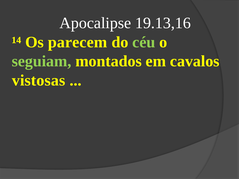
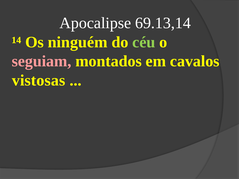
19.13,16: 19.13,16 -> 69.13,14
parecem: parecem -> ninguém
seguiam colour: light green -> pink
